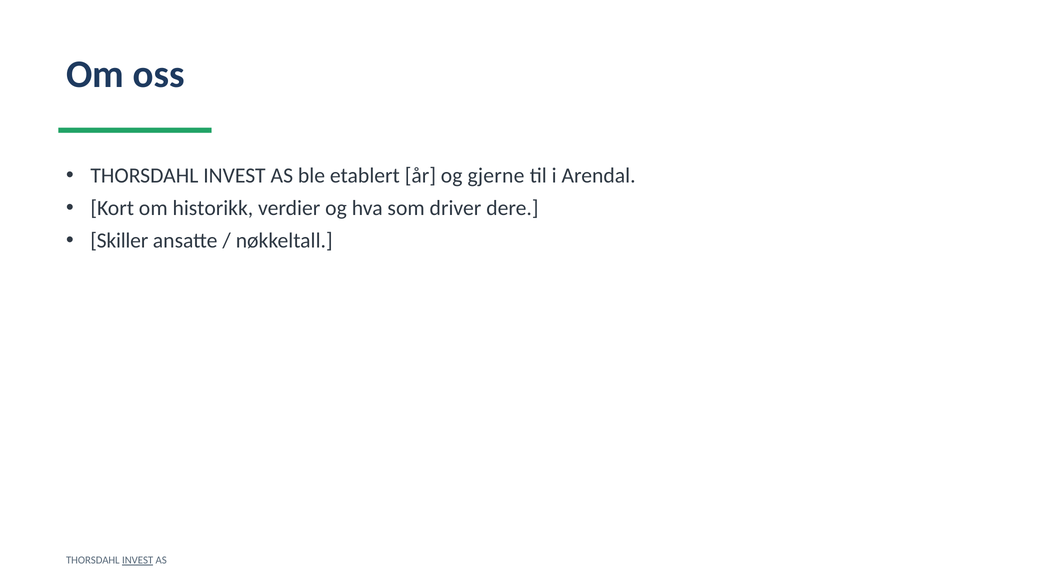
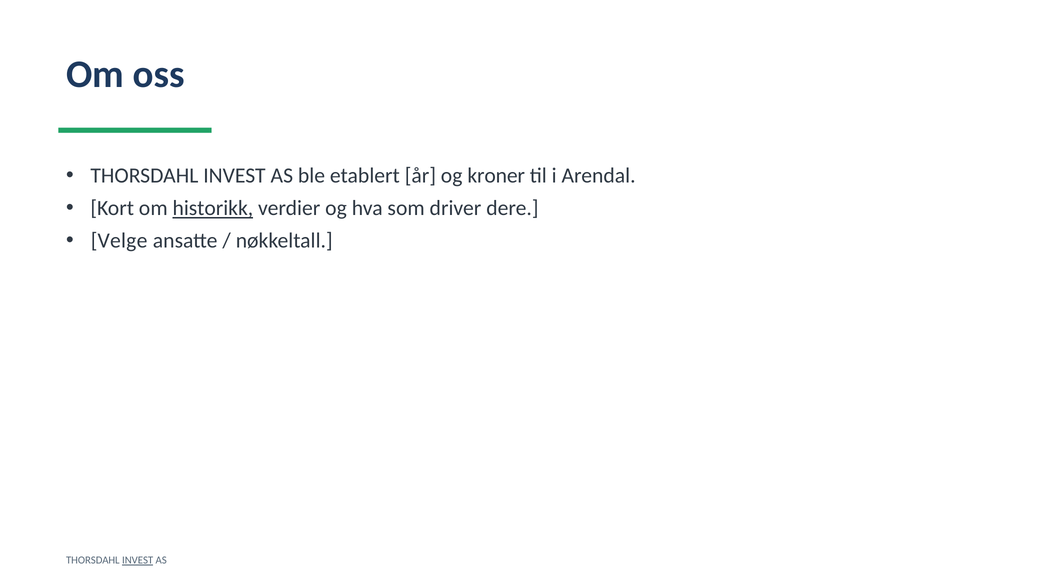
gjerne: gjerne -> kroner
historikk underline: none -> present
Skiller: Skiller -> Velge
